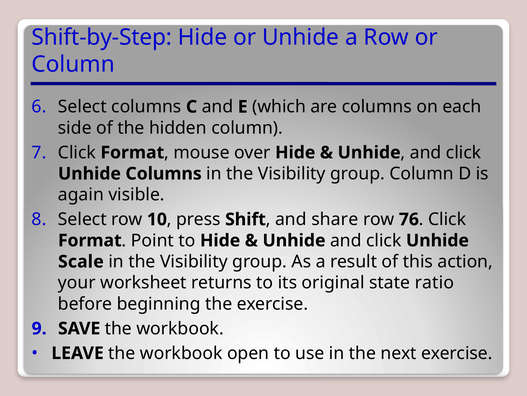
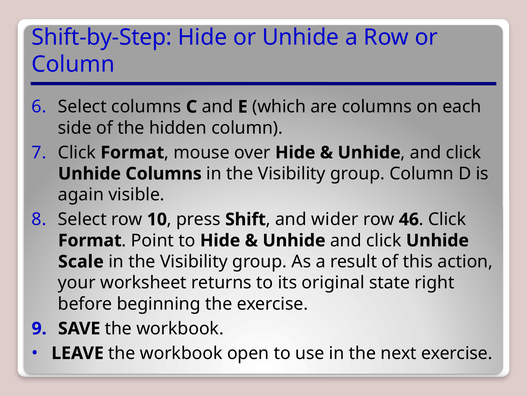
share: share -> wider
76: 76 -> 46
ratio: ratio -> right
